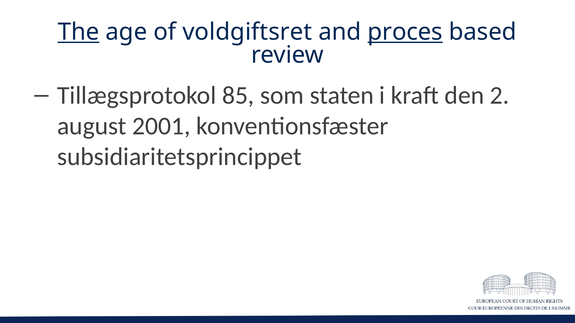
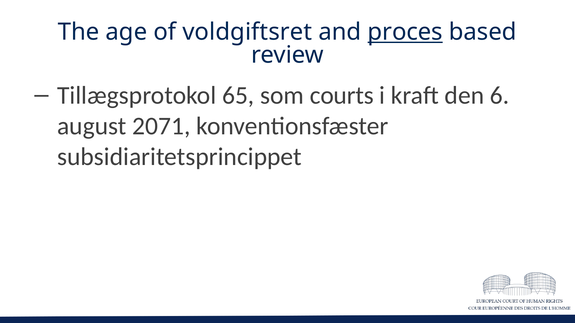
The underline: present -> none
85: 85 -> 65
staten: staten -> courts
2: 2 -> 6
2001: 2001 -> 2071
